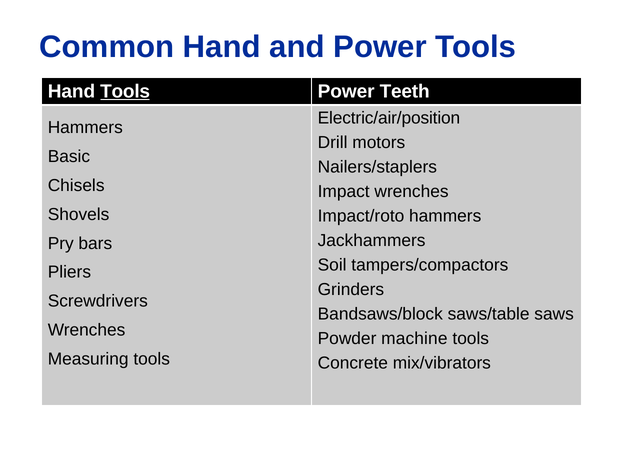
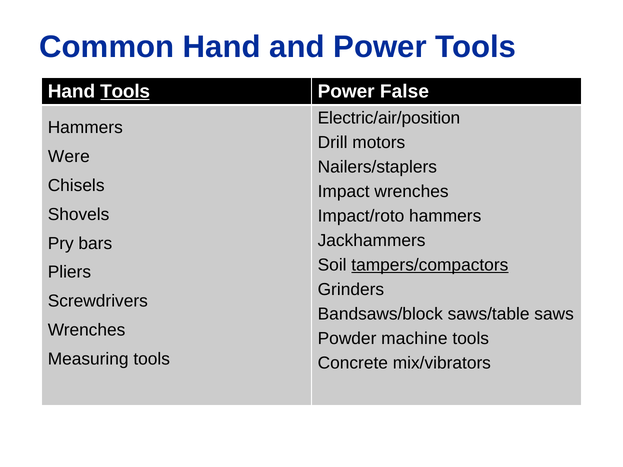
Teeth: Teeth -> False
Basic: Basic -> Were
tampers/compactors underline: none -> present
